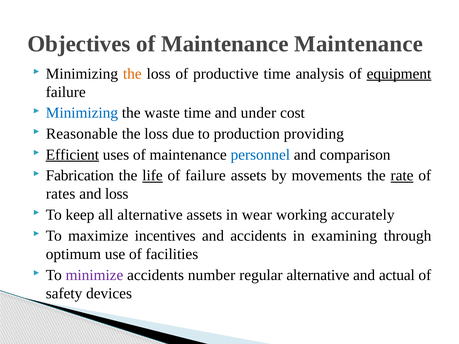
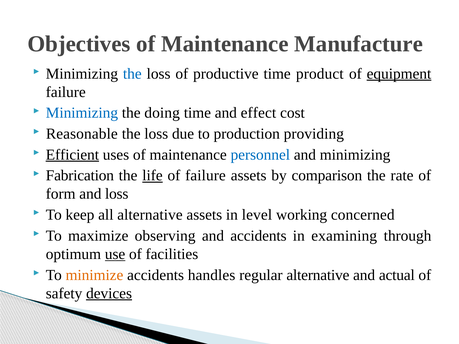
Maintenance Maintenance: Maintenance -> Manufacture
the at (132, 74) colour: orange -> blue
analysis: analysis -> product
waste: waste -> doing
under: under -> effect
and comparison: comparison -> minimizing
movements: movements -> comparison
rate underline: present -> none
rates: rates -> form
wear: wear -> level
accurately: accurately -> concerned
incentives: incentives -> observing
use underline: none -> present
minimize colour: purple -> orange
number: number -> handles
devices underline: none -> present
